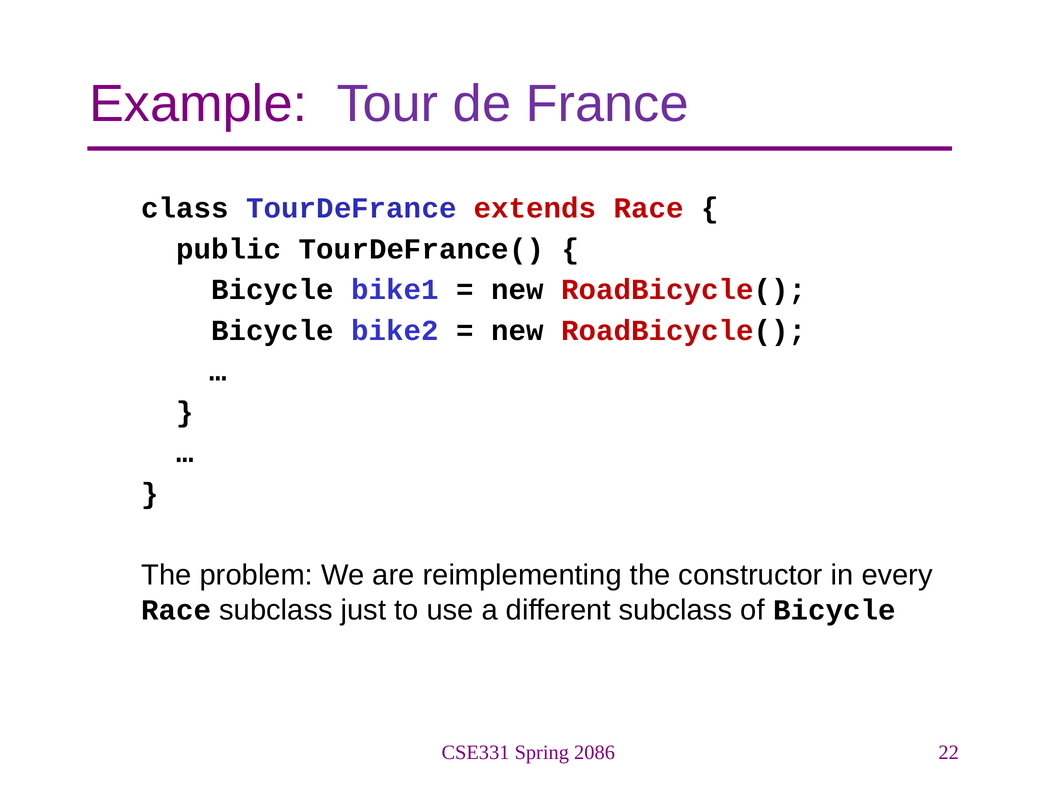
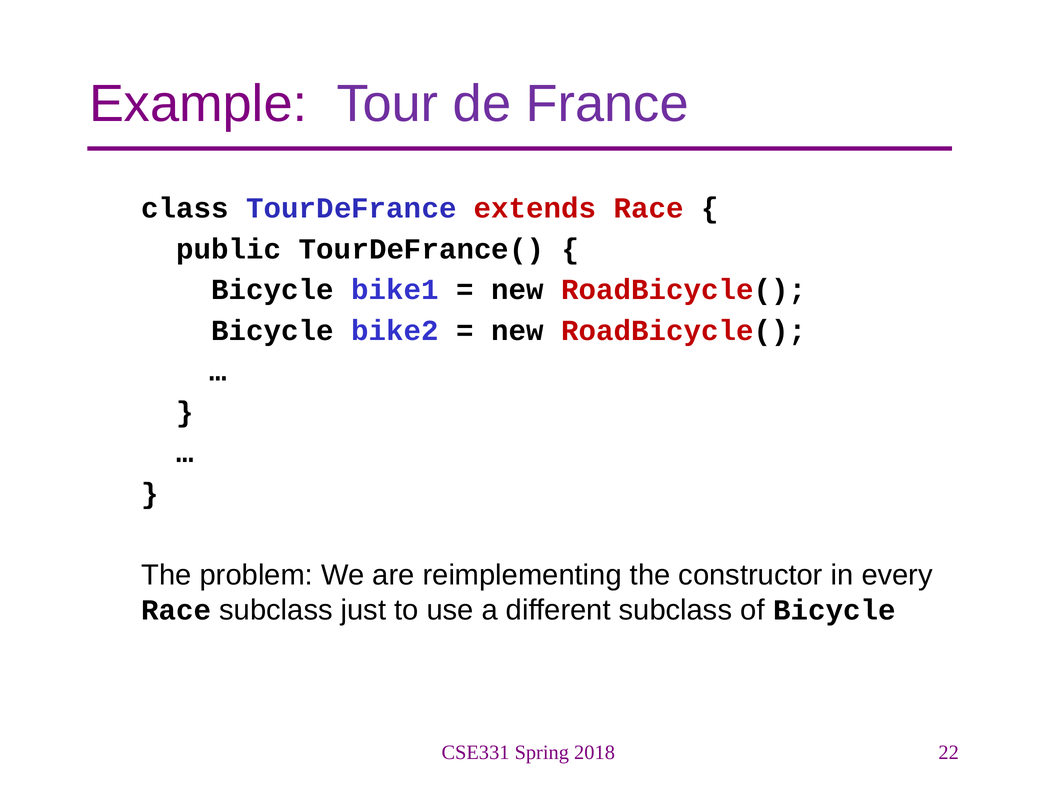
2086: 2086 -> 2018
